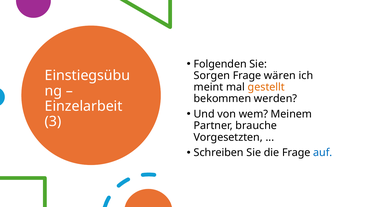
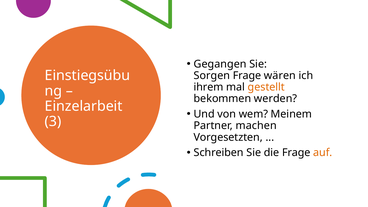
Folgenden: Folgenden -> Gegangen
meint: meint -> ihrem
brauche: brauche -> machen
auf colour: blue -> orange
